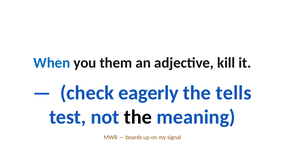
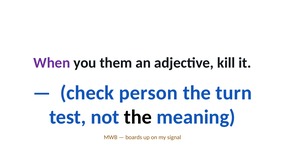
When colour: blue -> purple
eagerly: eagerly -> person
tells: tells -> turn
